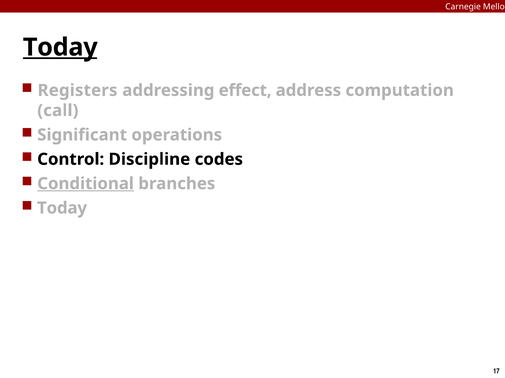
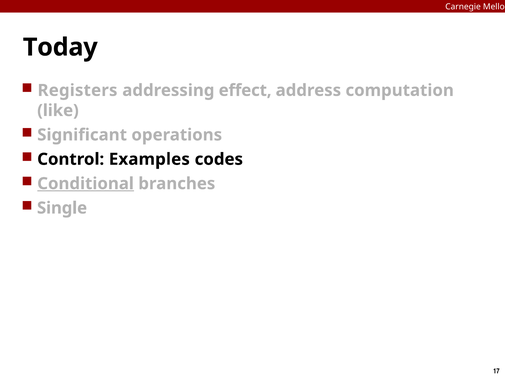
Today at (60, 47) underline: present -> none
call: call -> like
Discipline: Discipline -> Examples
Today at (62, 208): Today -> Single
